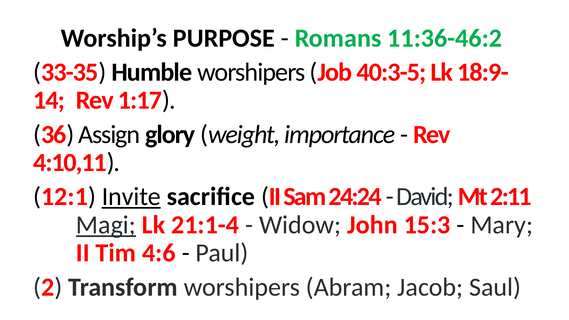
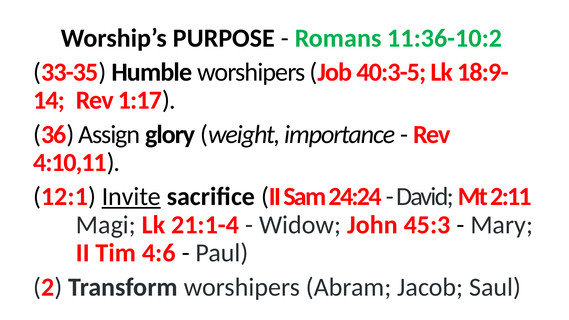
11:36-46:2: 11:36-46:2 -> 11:36-10:2
Magi underline: present -> none
15:3: 15:3 -> 45:3
